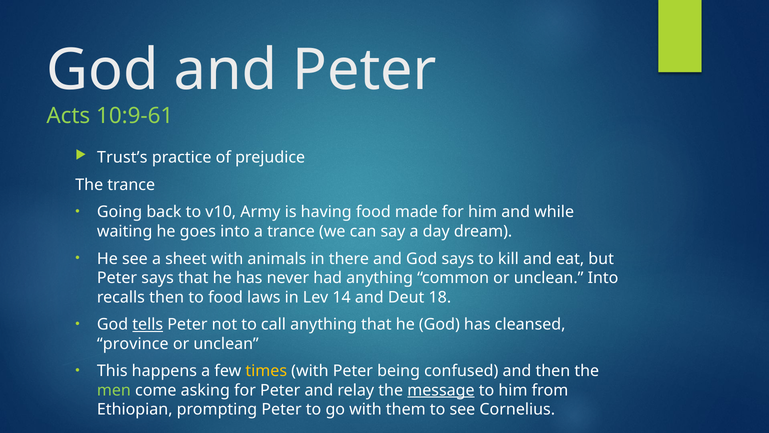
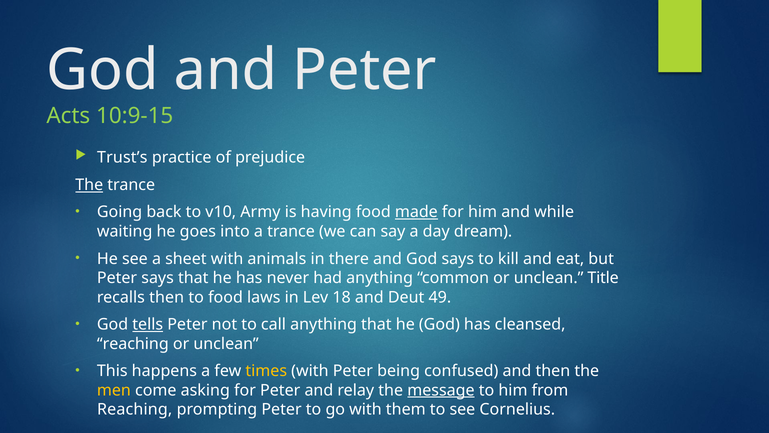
10:9-61: 10:9-61 -> 10:9-15
The at (89, 185) underline: none -> present
made underline: none -> present
unclean Into: Into -> Title
14: 14 -> 18
18: 18 -> 49
province at (133, 343): province -> reaching
men colour: light green -> yellow
Ethiopian at (135, 409): Ethiopian -> Reaching
